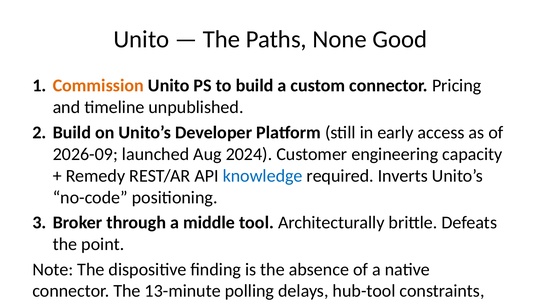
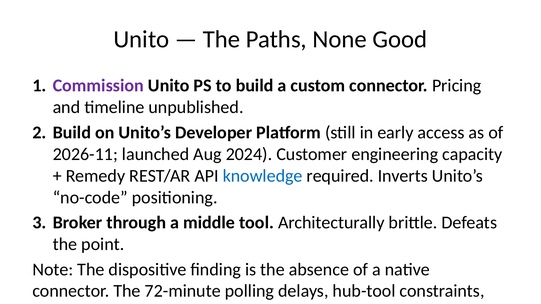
Commission colour: orange -> purple
2026-09: 2026-09 -> 2026-11
13-minute: 13-minute -> 72-minute
